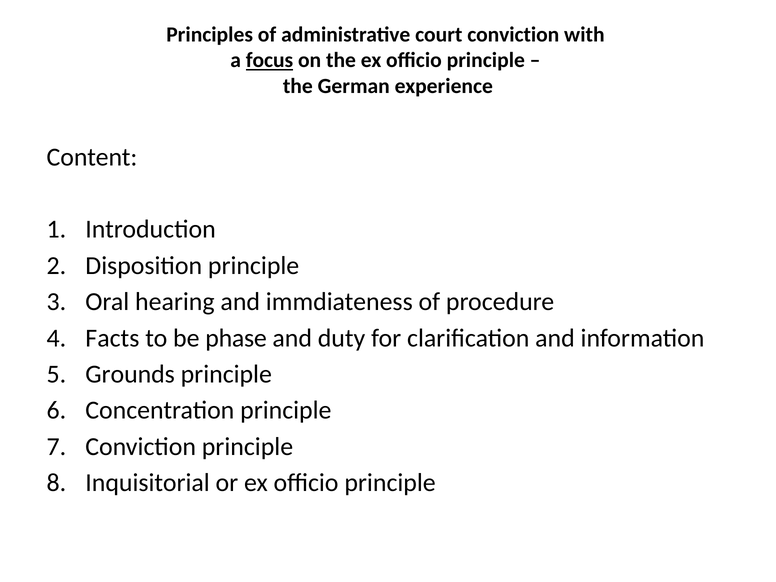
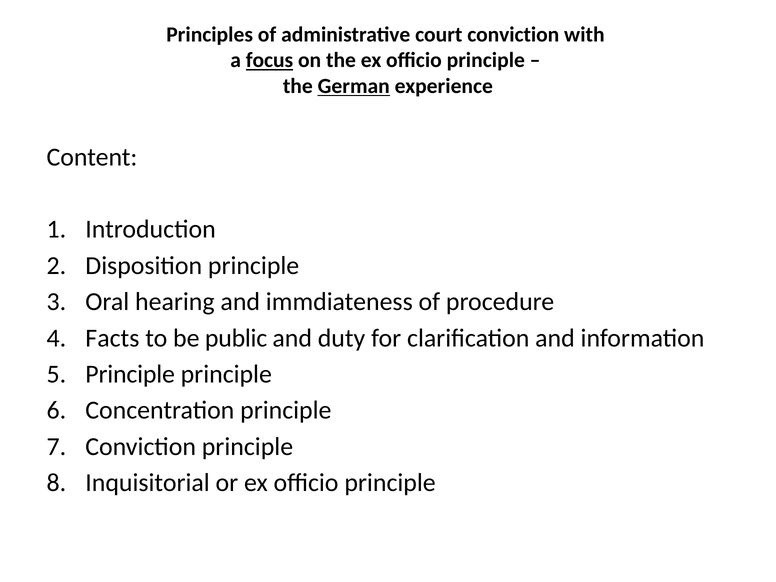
German underline: none -> present
phase: phase -> public
Grounds at (130, 374): Grounds -> Principle
